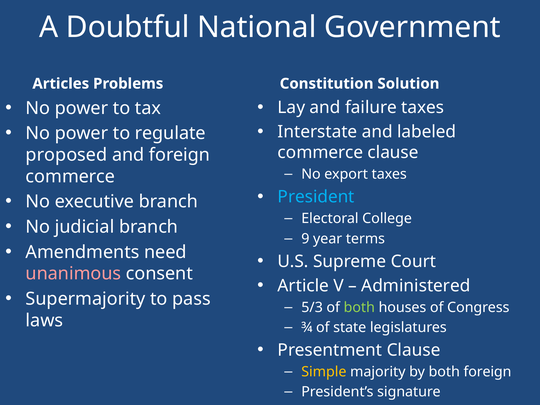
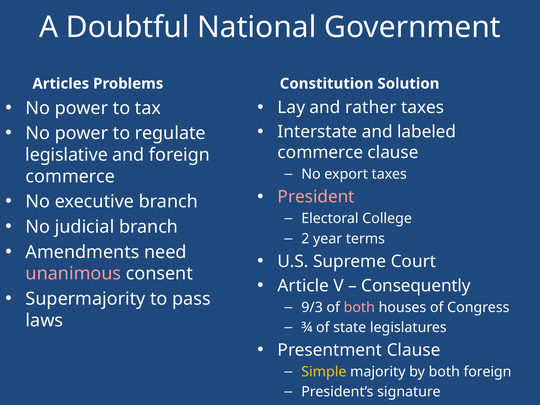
failure: failure -> rather
proposed: proposed -> legislative
President colour: light blue -> pink
9: 9 -> 2
Administered: Administered -> Consequently
5/3: 5/3 -> 9/3
both at (359, 307) colour: light green -> pink
